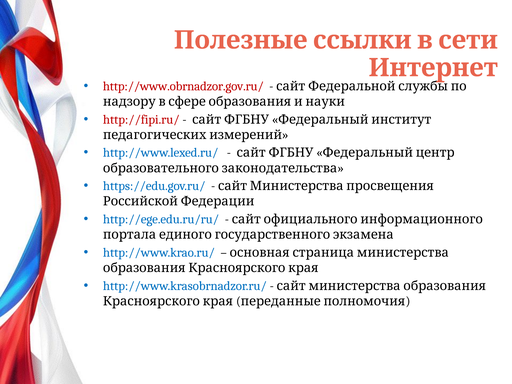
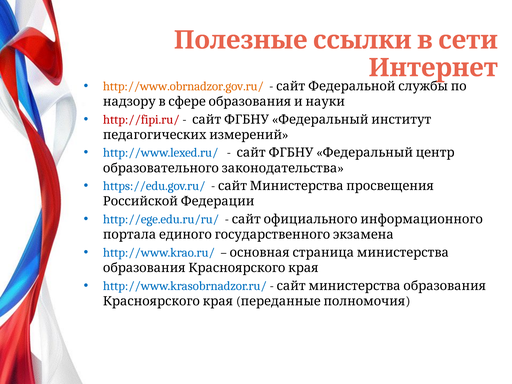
http://www.obrnadzor.gov.ru/ colour: red -> orange
